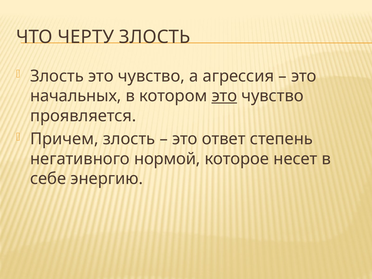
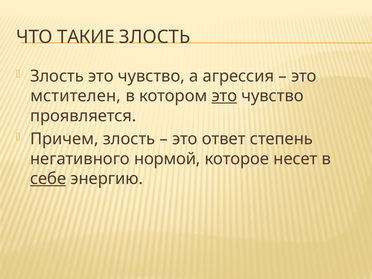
ЧЕРТУ: ЧЕРТУ -> ТАКИЕ
начальных: начальных -> мстителен
себе underline: none -> present
